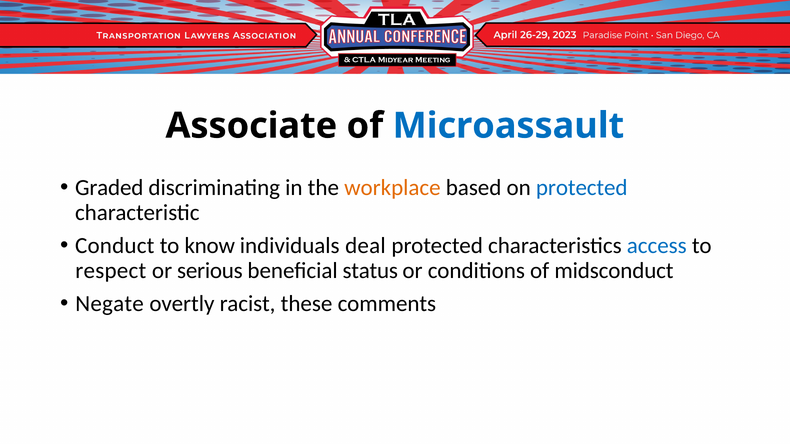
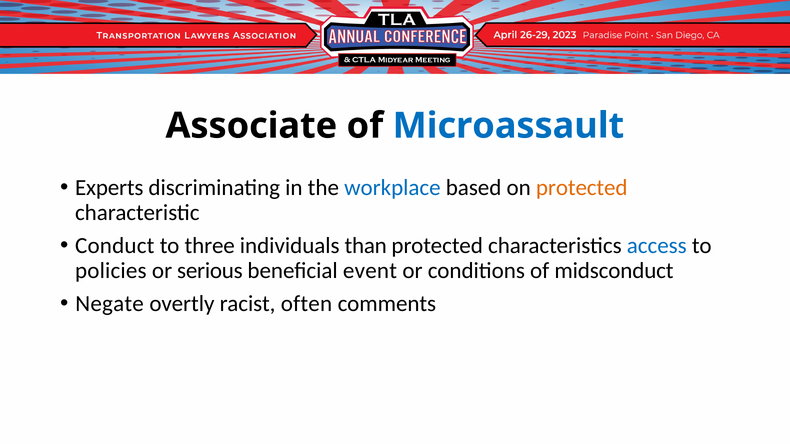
Graded: Graded -> Experts
workplace colour: orange -> blue
protected at (582, 188) colour: blue -> orange
know: know -> three
deal: deal -> than
respect: respect -> policies
status: status -> event
these: these -> often
